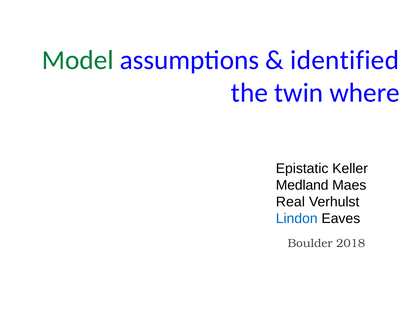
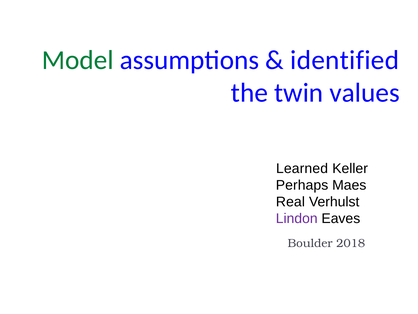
where: where -> values
Epistatic: Epistatic -> Learned
Medland: Medland -> Perhaps
Lindon colour: blue -> purple
